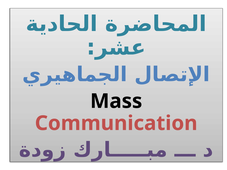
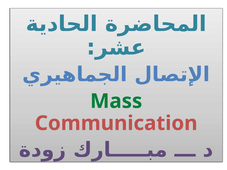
Mass colour: black -> green
